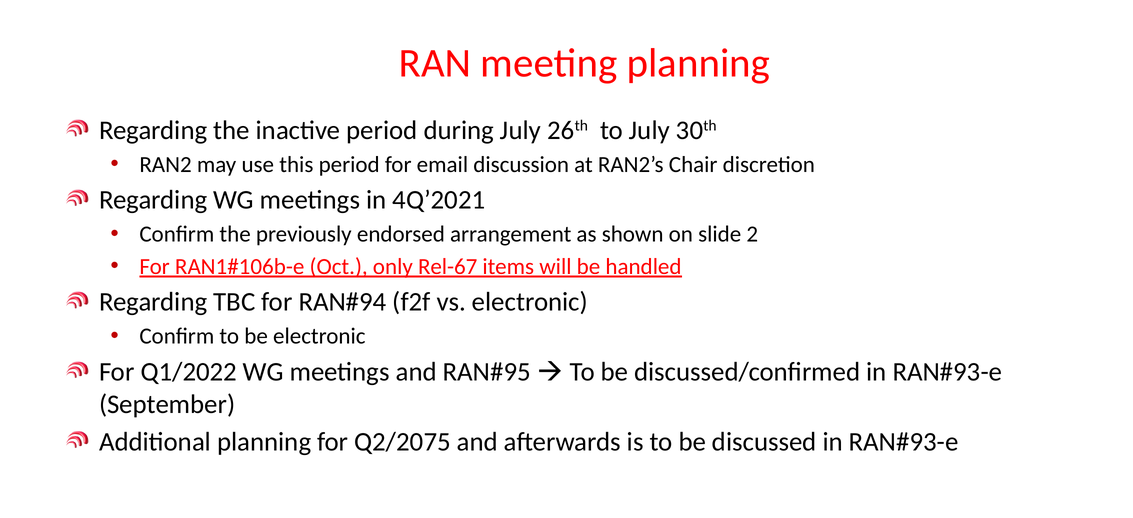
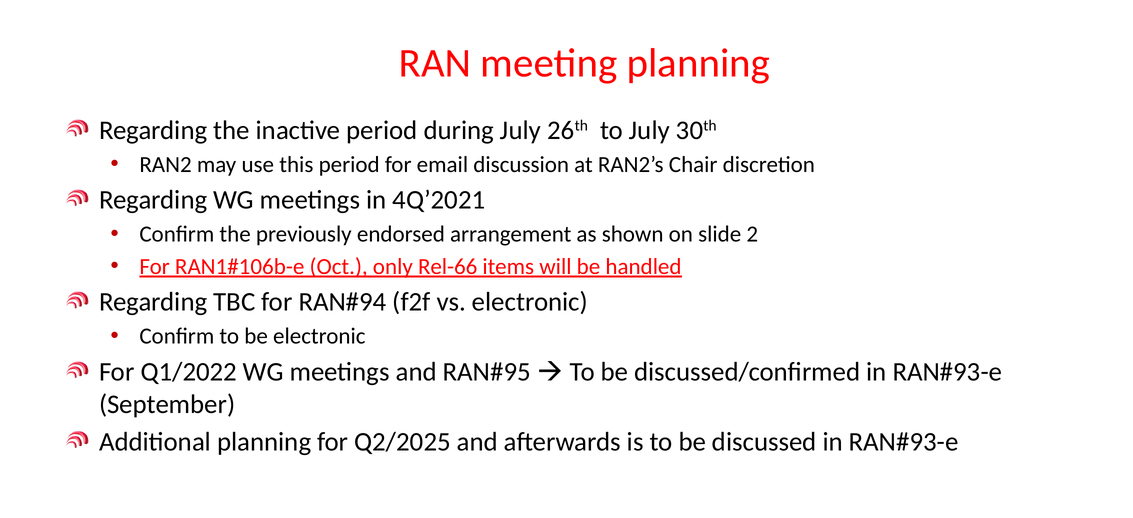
Rel-67: Rel-67 -> Rel-66
Q2/2075: Q2/2075 -> Q2/2025
